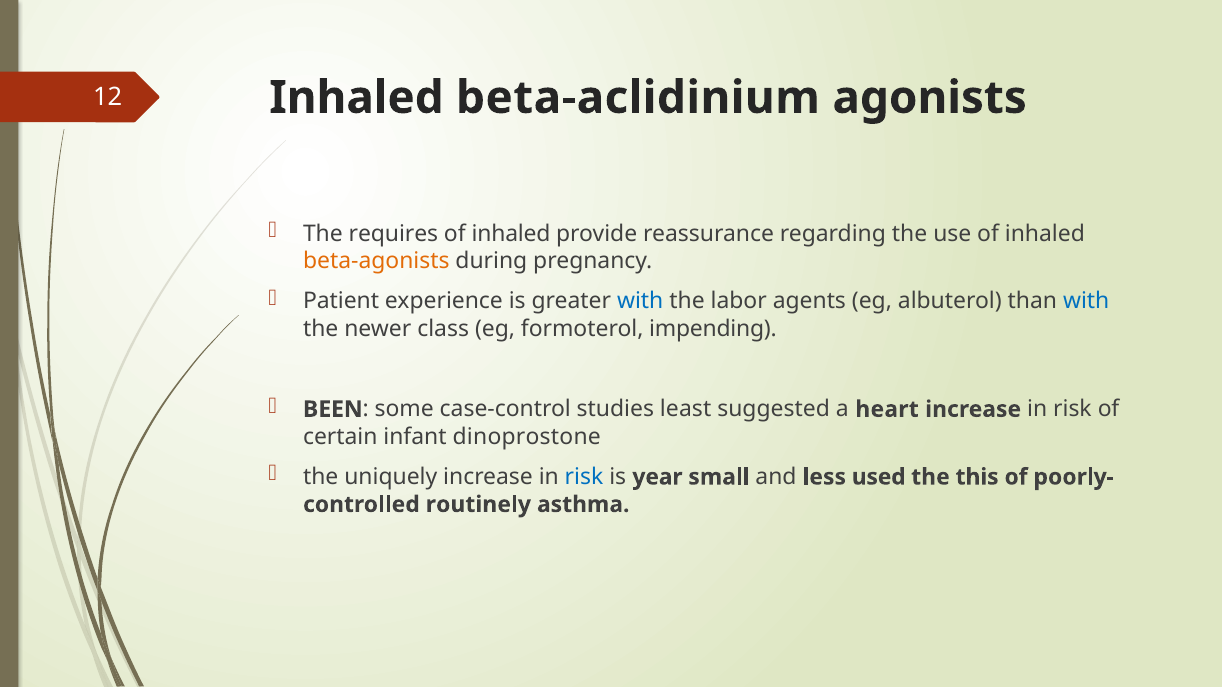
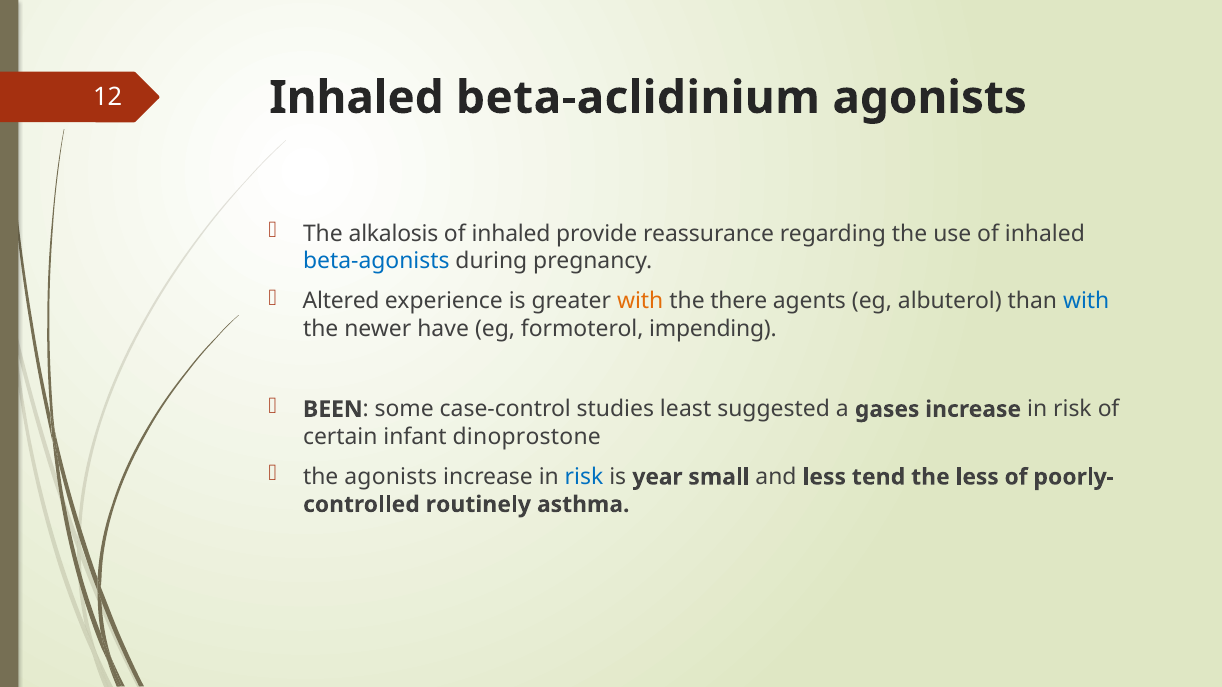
requires: requires -> alkalosis
beta-agonists colour: orange -> blue
Patient: Patient -> Altered
with at (640, 302) colour: blue -> orange
labor: labor -> there
class: class -> have
heart: heart -> gases
the uniquely: uniquely -> agonists
used: used -> tend
the this: this -> less
